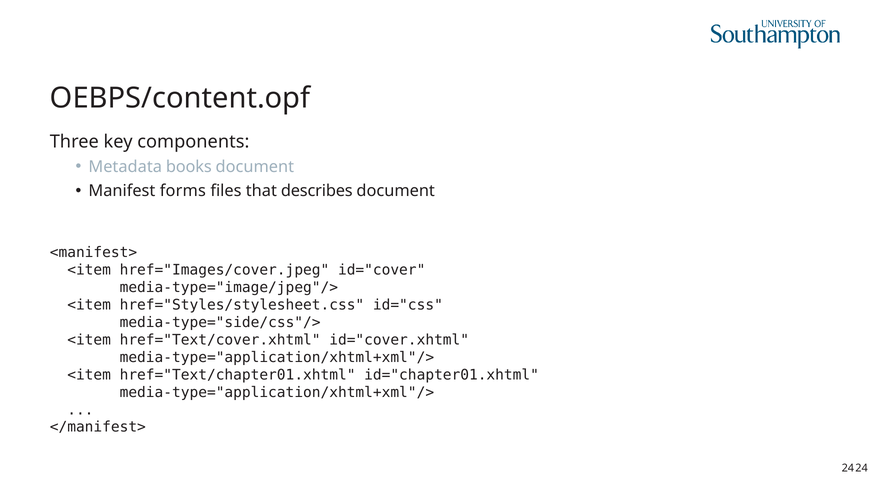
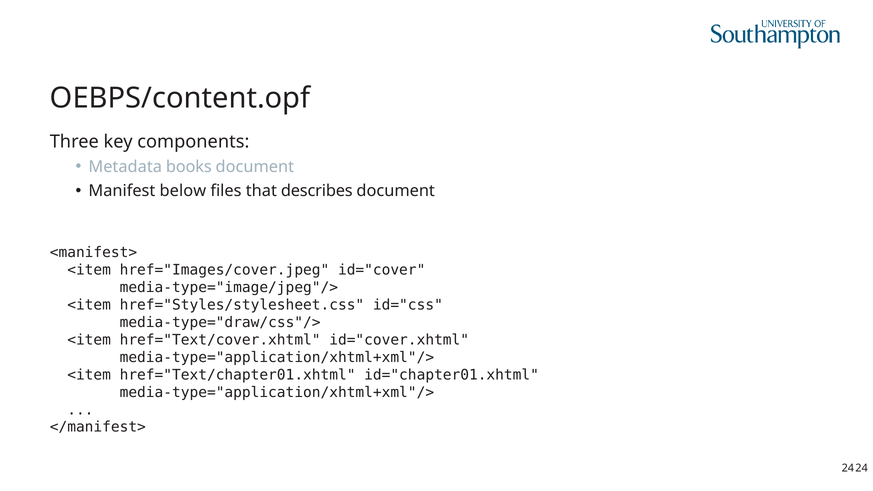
forms: forms -> below
media-type="side/css"/>: media-type="side/css"/> -> media-type="draw/css"/>
